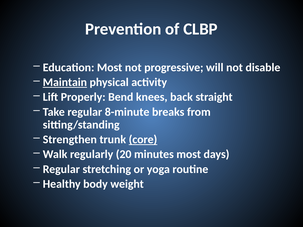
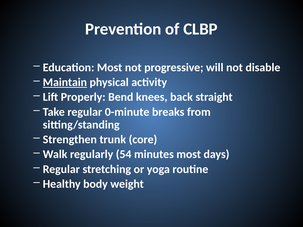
8-minute: 8-minute -> 0-minute
core underline: present -> none
20: 20 -> 54
